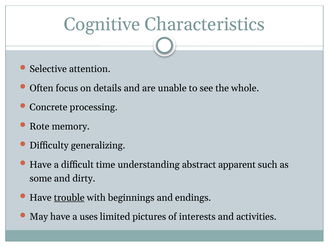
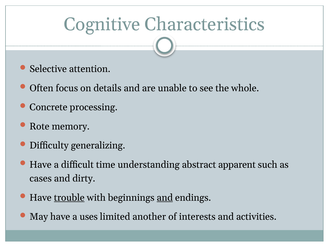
some: some -> cases
and at (165, 197) underline: none -> present
pictures: pictures -> another
